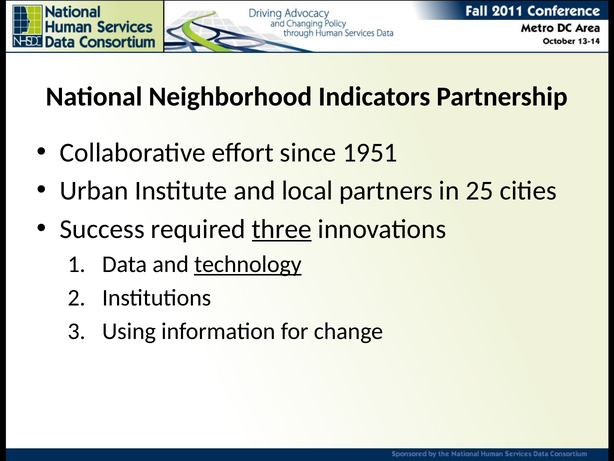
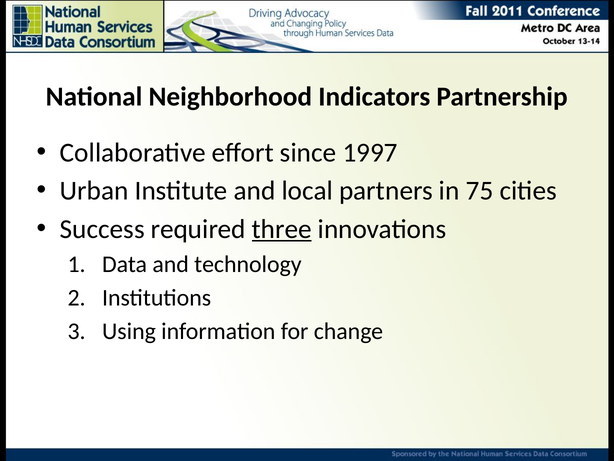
1951: 1951 -> 1997
25: 25 -> 75
technology underline: present -> none
